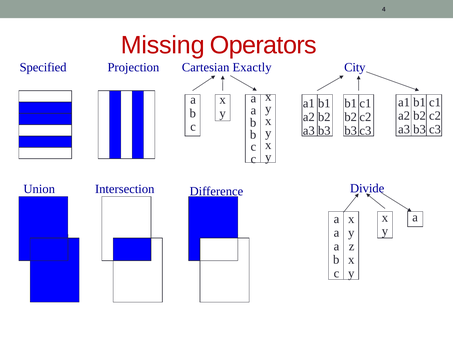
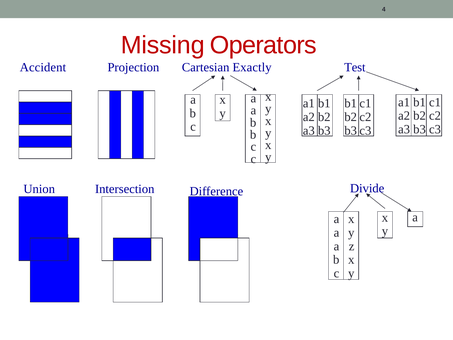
Specified: Specified -> Accident
City: City -> Test
